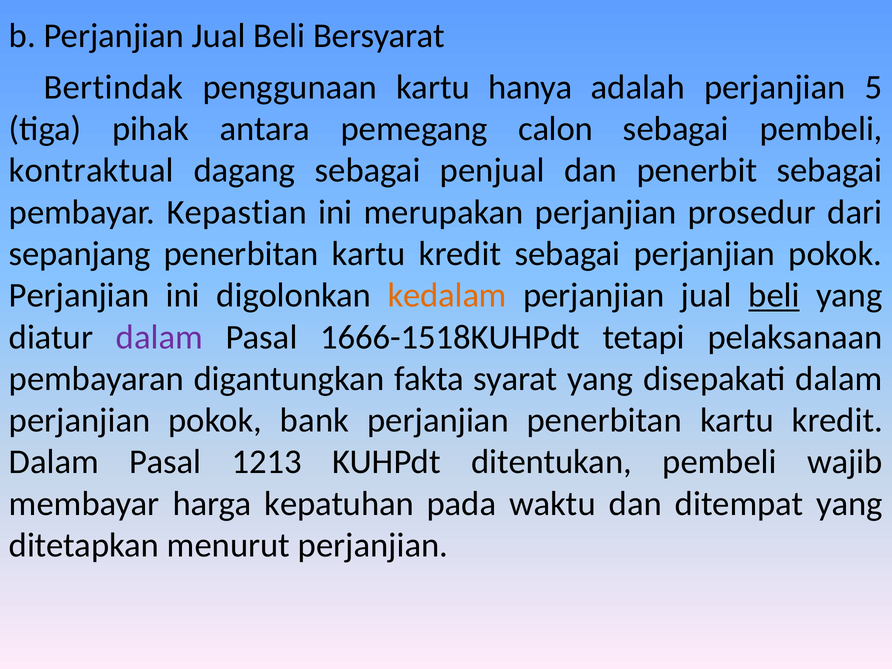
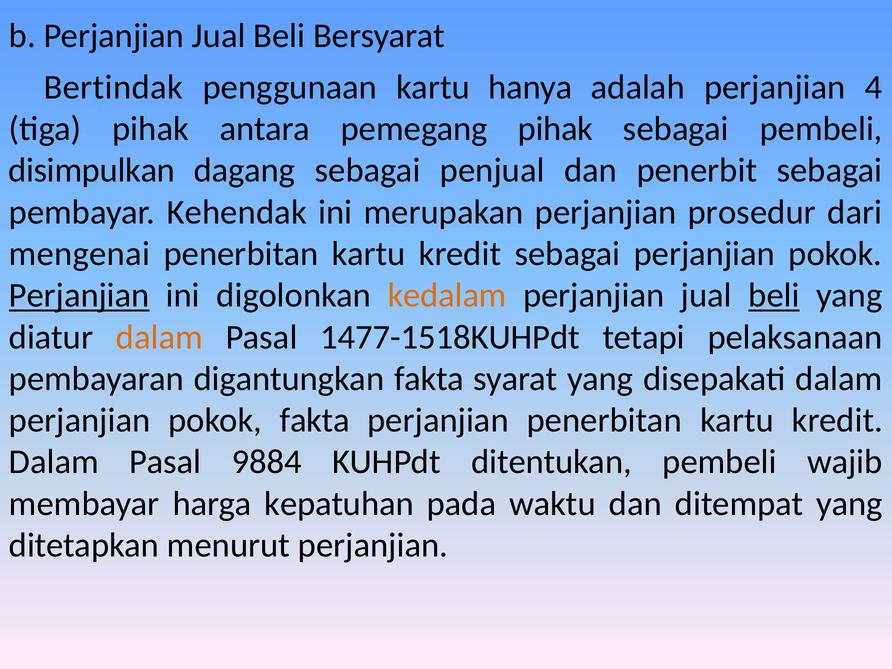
5: 5 -> 4
pemegang calon: calon -> pihak
kontraktual: kontraktual -> disimpulkan
Kepastian: Kepastian -> Kehendak
sepanjang: sepanjang -> mengenai
Perjanjian at (79, 295) underline: none -> present
dalam at (159, 337) colour: purple -> orange
1666-1518KUHPdt: 1666-1518KUHPdt -> 1477-1518KUHPdt
pokok bank: bank -> fakta
1213: 1213 -> 9884
